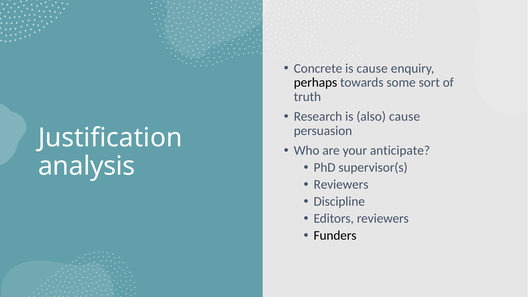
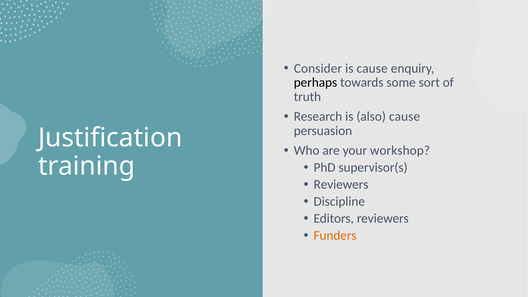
Concrete: Concrete -> Consider
anticipate: anticipate -> workshop
analysis: analysis -> training
Funders colour: black -> orange
